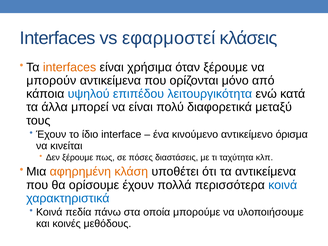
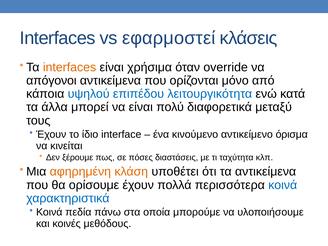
όταν ξέρουμε: ξέρουμε -> override
μπορούν: μπορούν -> απόγονοι
